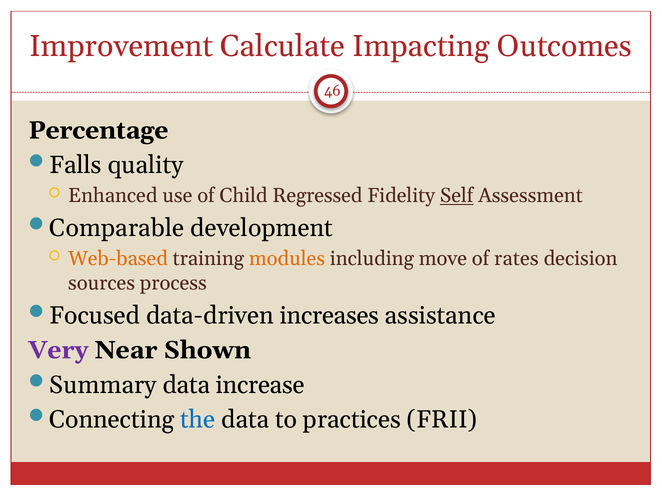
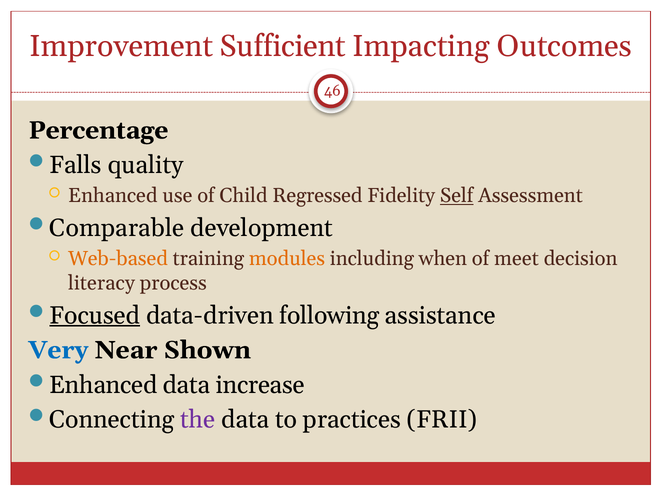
Calculate: Calculate -> Sufficient
move: move -> when
rates: rates -> meet
sources: sources -> literacy
Focused underline: none -> present
increases: increases -> following
Very colour: purple -> blue
Summary at (103, 385): Summary -> Enhanced
the colour: blue -> purple
